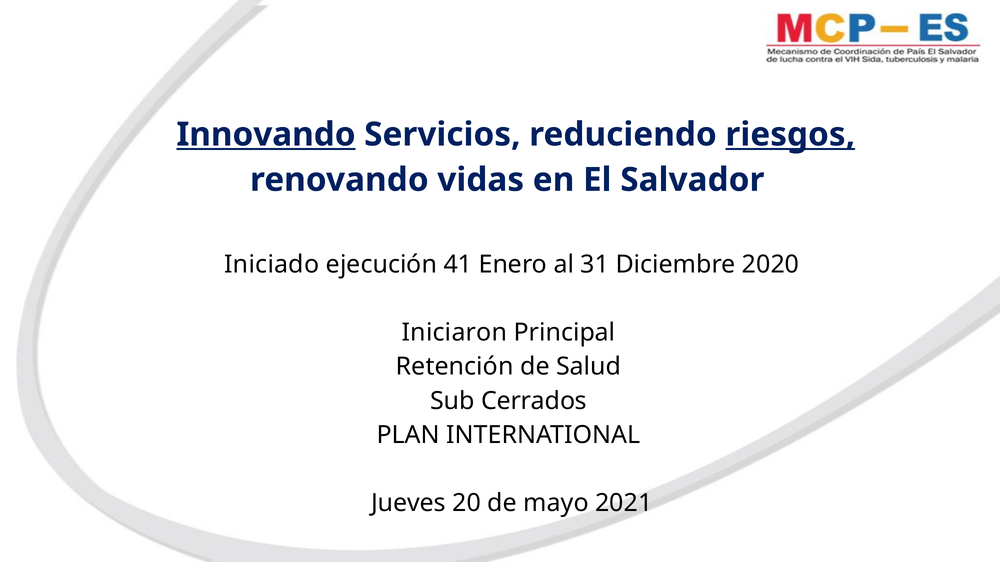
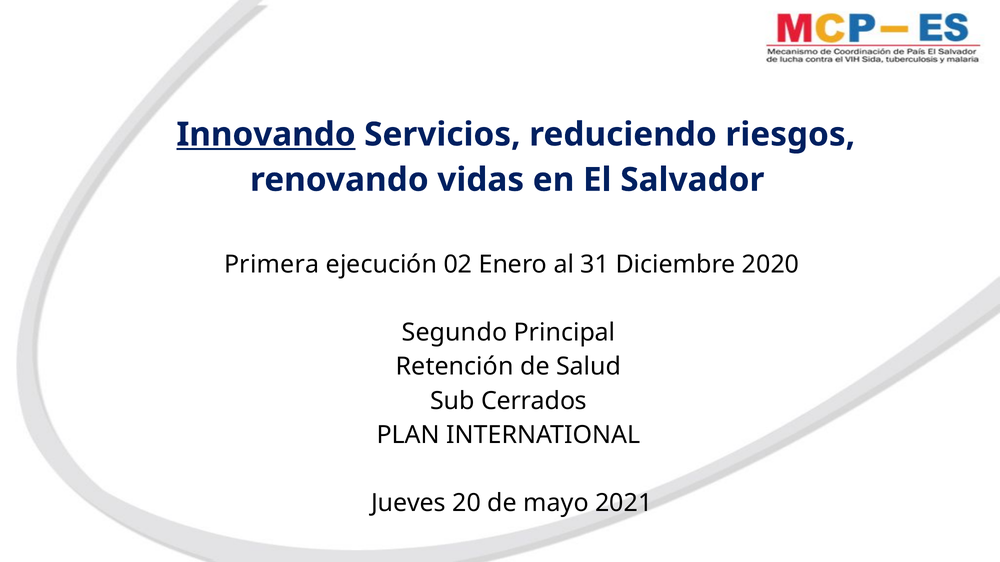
riesgos underline: present -> none
Iniciado: Iniciado -> Primera
41: 41 -> 02
Iniciaron: Iniciaron -> Segundo
